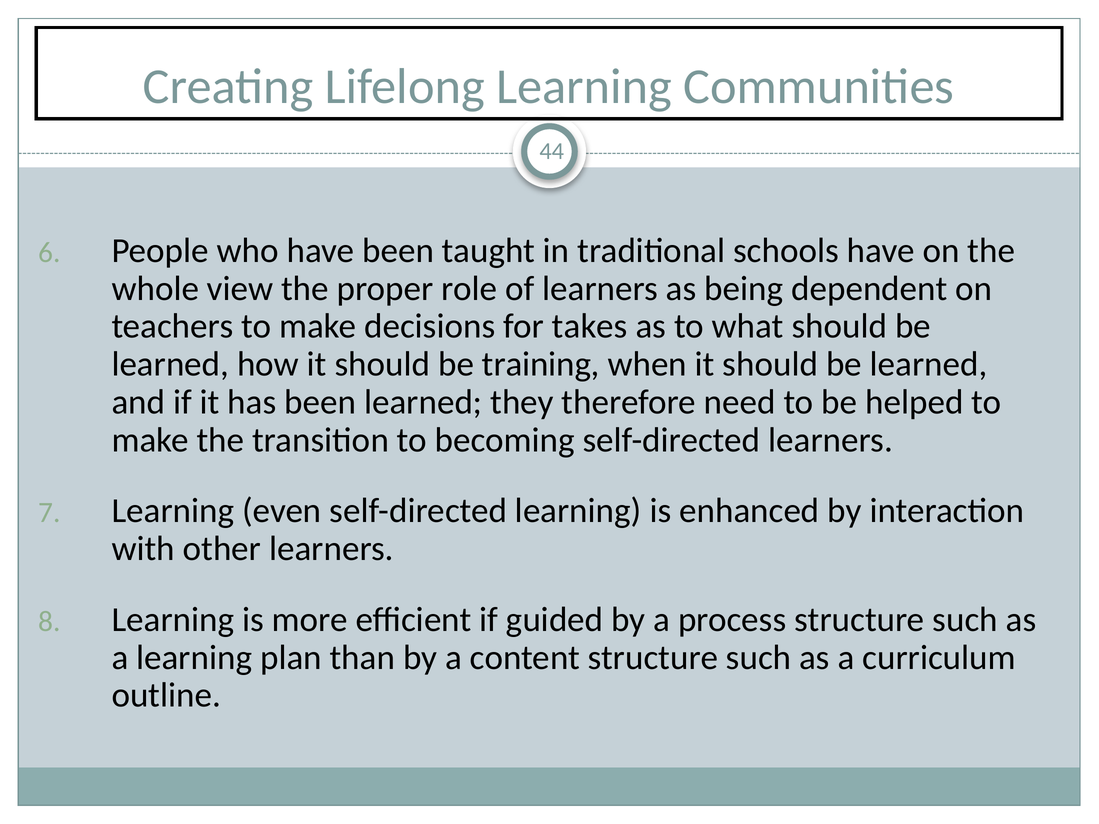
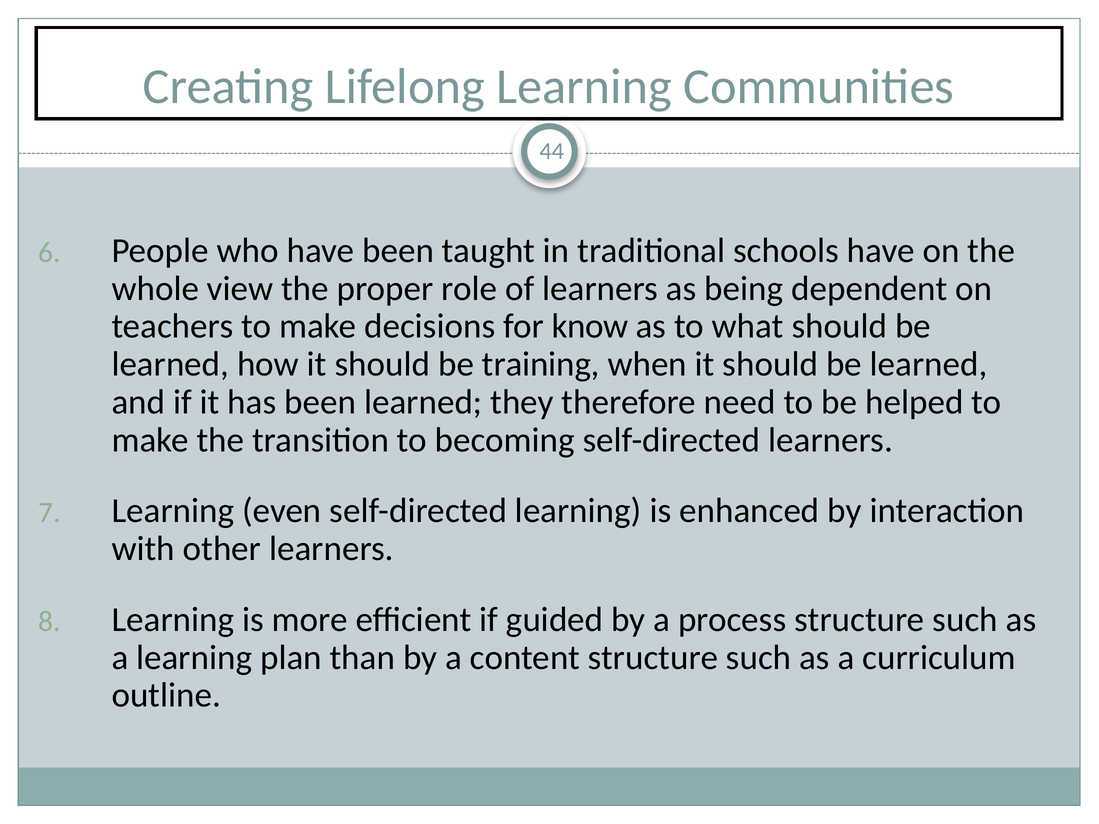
takes: takes -> know
